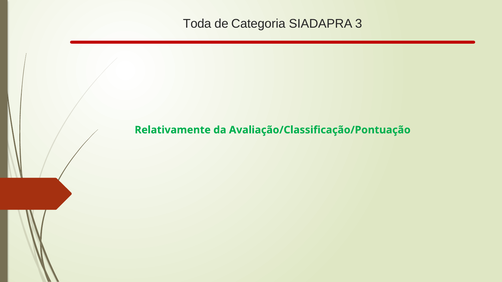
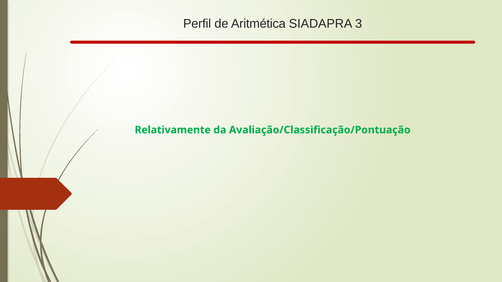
Toda: Toda -> Perfil
Categoria: Categoria -> Aritmética
